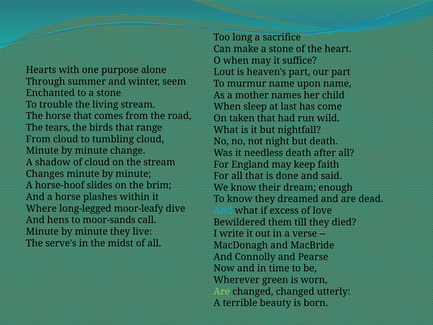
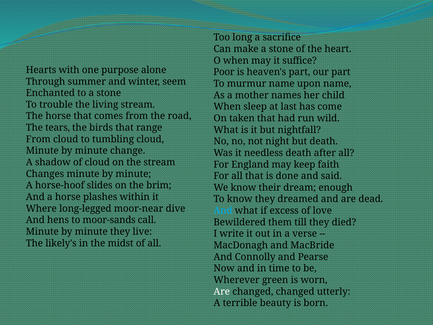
Lout: Lout -> Poor
moor-leafy: moor-leafy -> moor-near
serve's: serve's -> likely's
Are at (222, 291) colour: light green -> white
